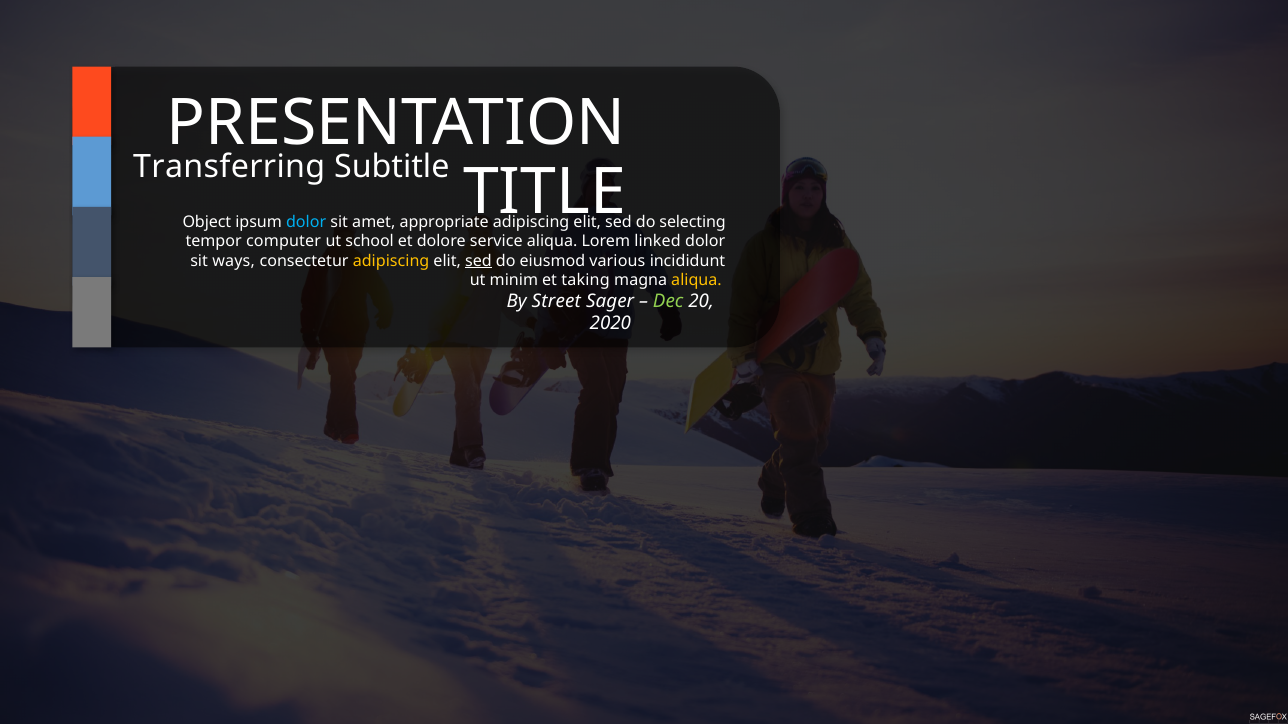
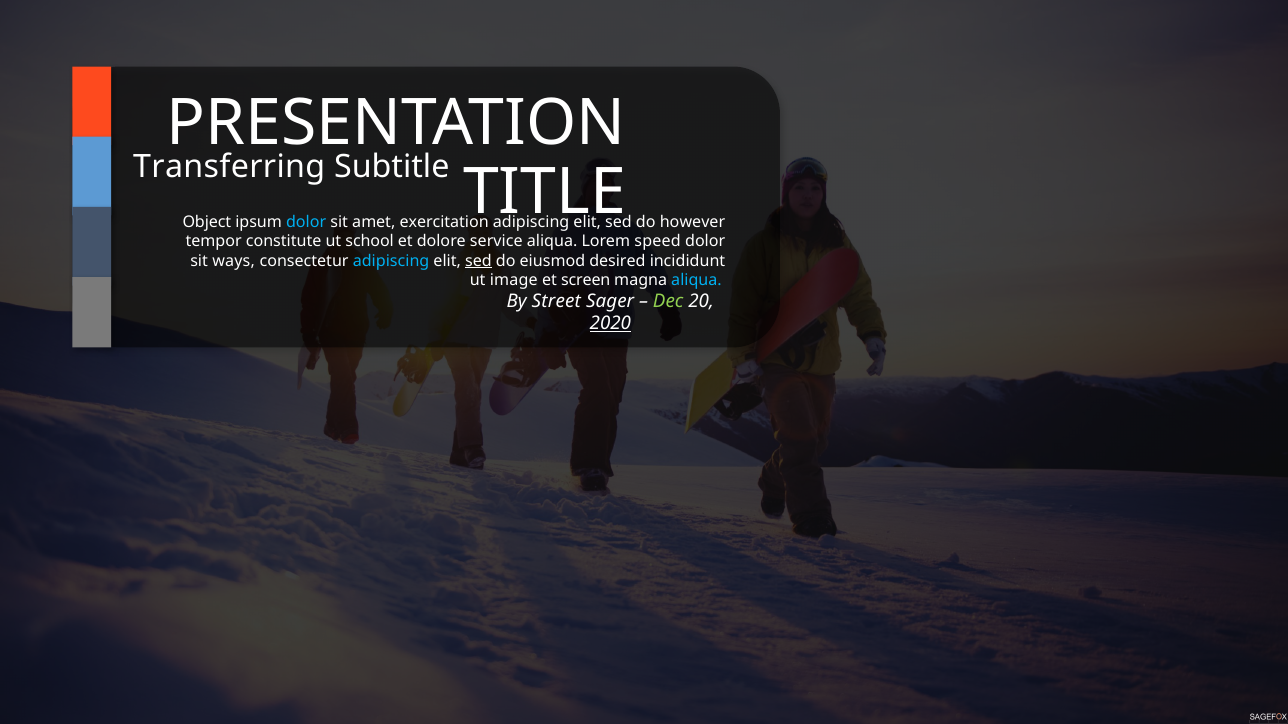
appropriate: appropriate -> exercitation
selecting: selecting -> however
computer: computer -> constitute
linked: linked -> speed
adipiscing at (391, 261) colour: yellow -> light blue
various: various -> desired
minim: minim -> image
taking: taking -> screen
aliqua at (696, 280) colour: yellow -> light blue
2020 underline: none -> present
